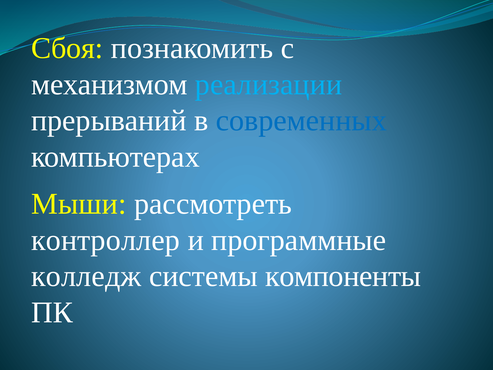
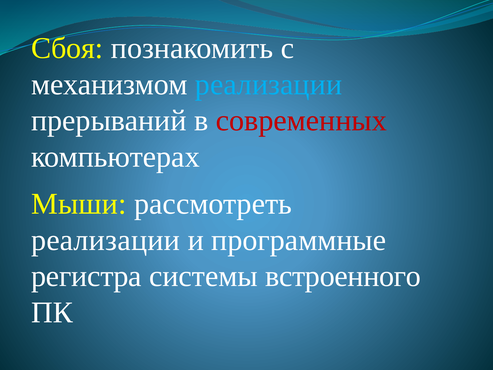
современных colour: blue -> red
контроллер at (106, 240): контроллер -> реализации
колледж: колледж -> регистра
компоненты: компоненты -> встроенного
